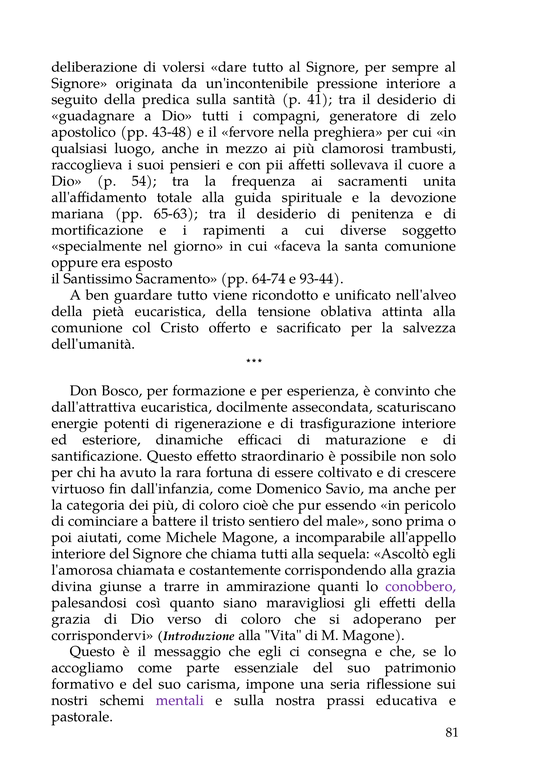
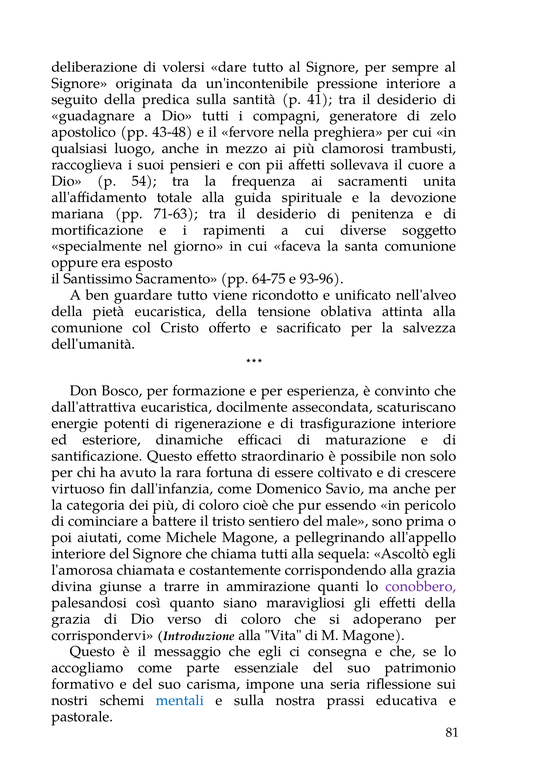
65-63: 65-63 -> 71-63
64-74: 64-74 -> 64-75
93-44: 93-44 -> 93-96
incomparabile: incomparabile -> pellegrinando
mentali colour: purple -> blue
